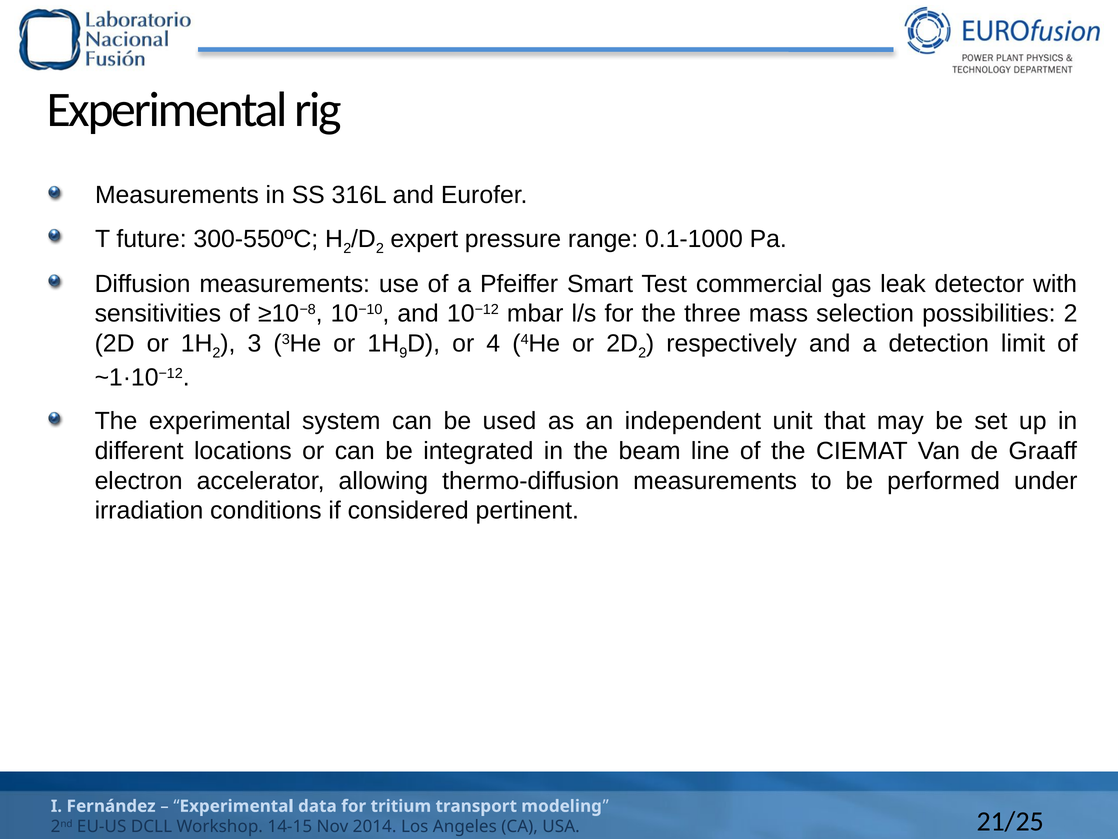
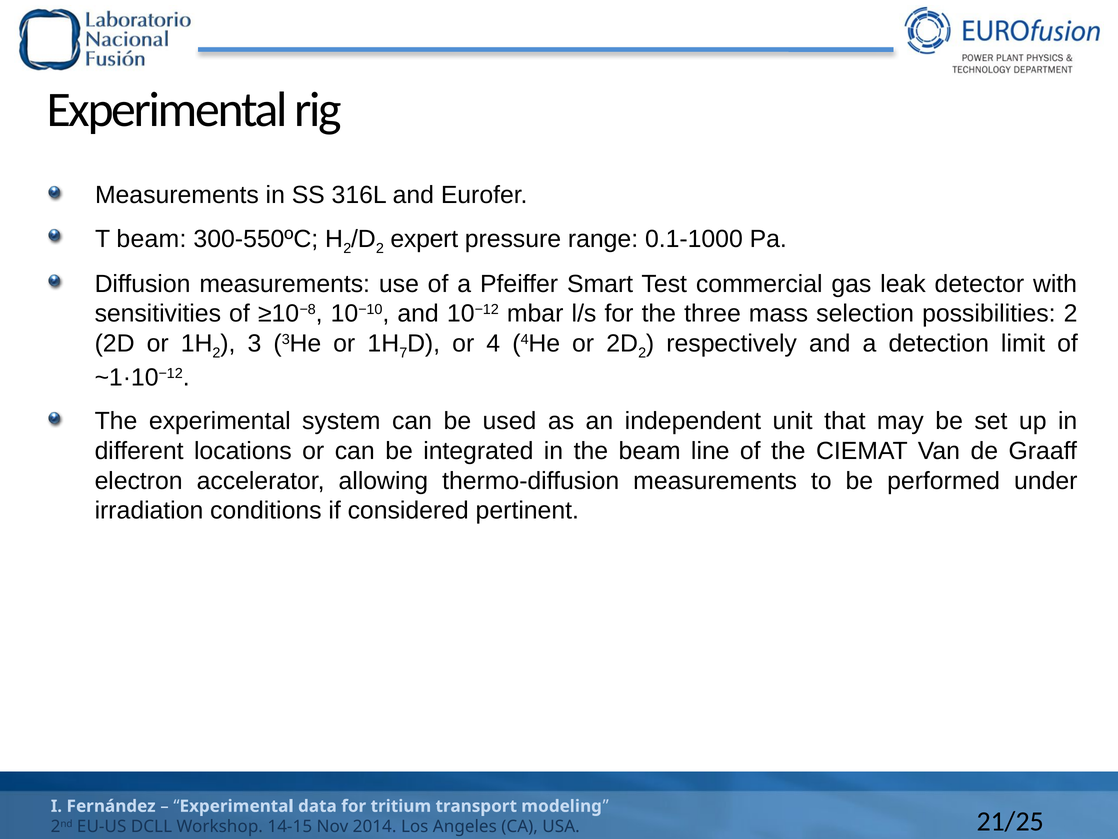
T future: future -> beam
9: 9 -> 7
